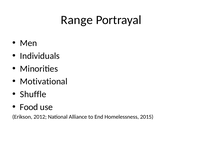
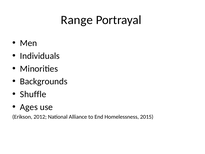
Motivational: Motivational -> Backgrounds
Food: Food -> Ages
